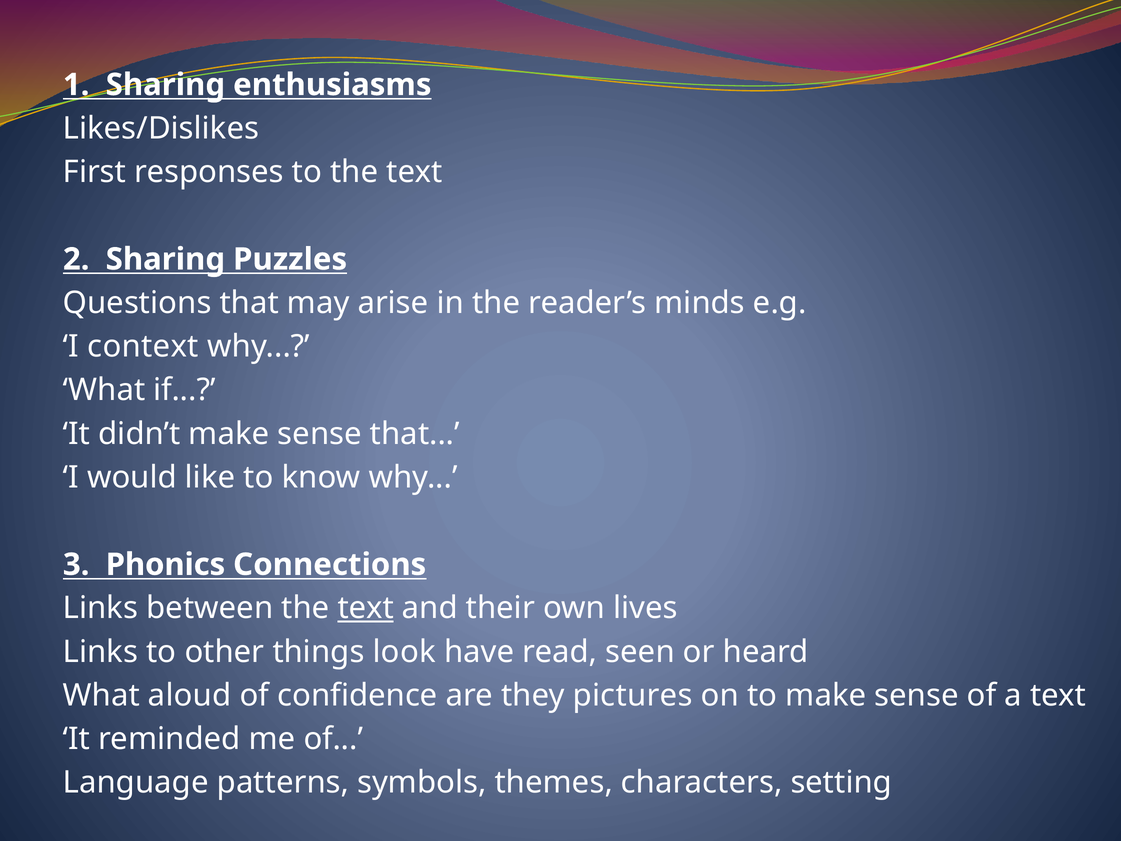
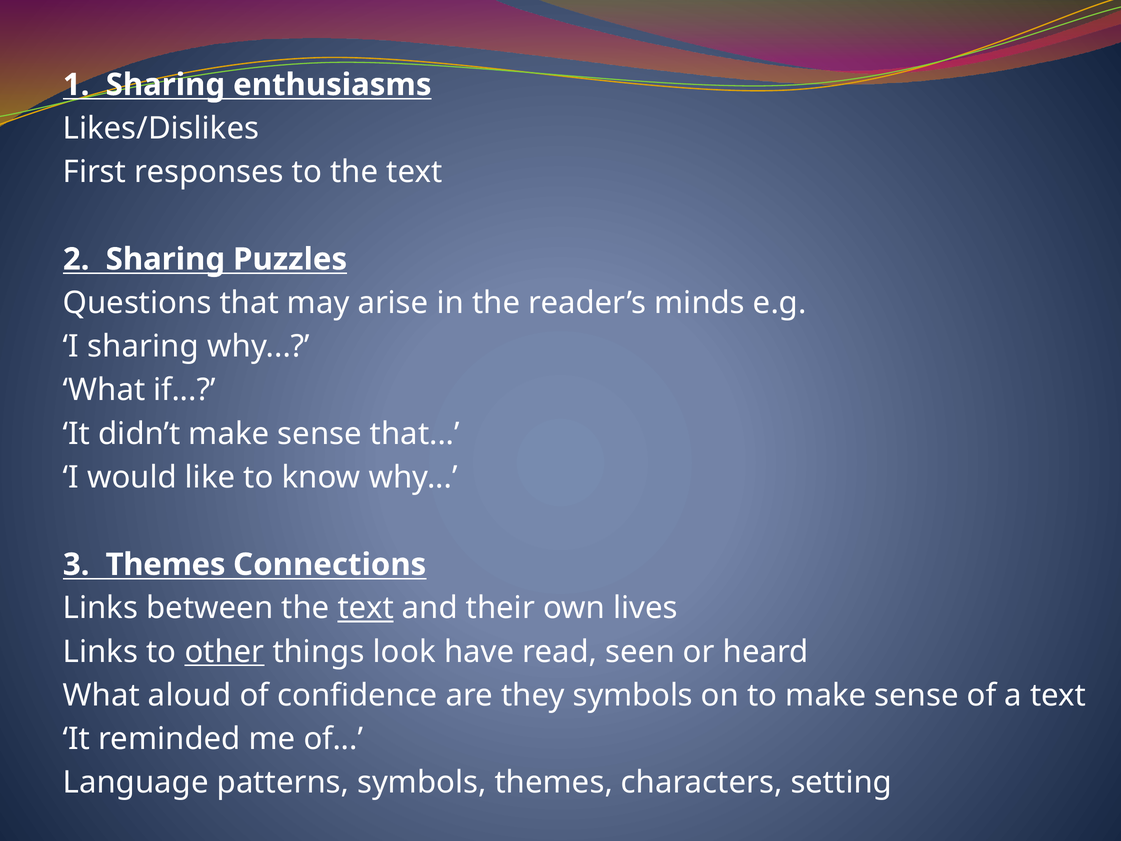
I context: context -> sharing
3 Phonics: Phonics -> Themes
other underline: none -> present
they pictures: pictures -> symbols
